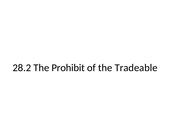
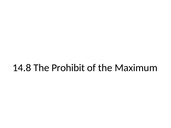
28.2: 28.2 -> 14.8
Tradeable: Tradeable -> Maximum
